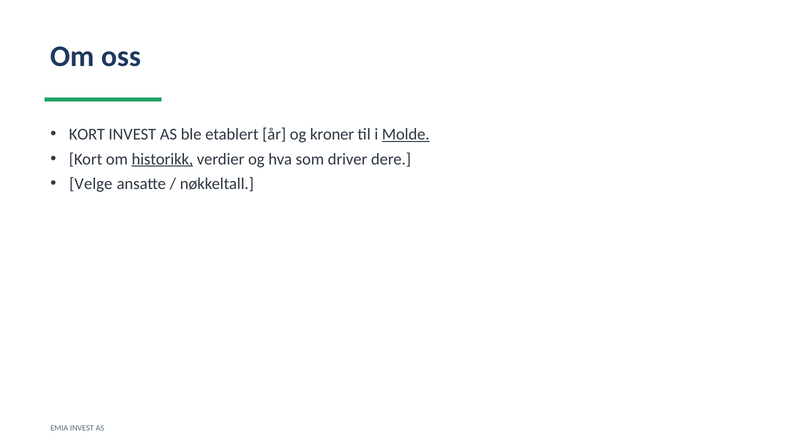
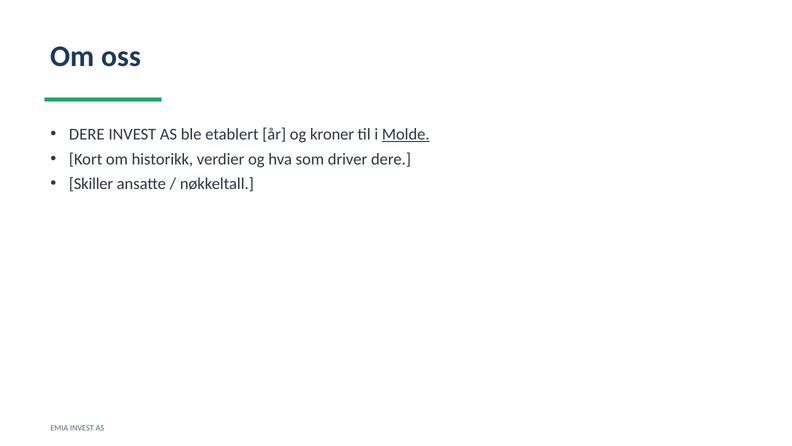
KORT at (87, 134): KORT -> DERE
historikk underline: present -> none
Velge: Velge -> Skiller
